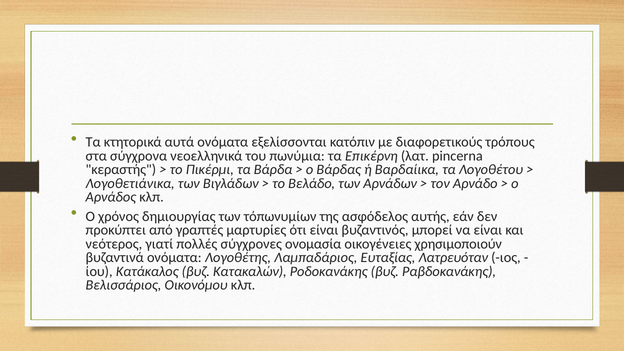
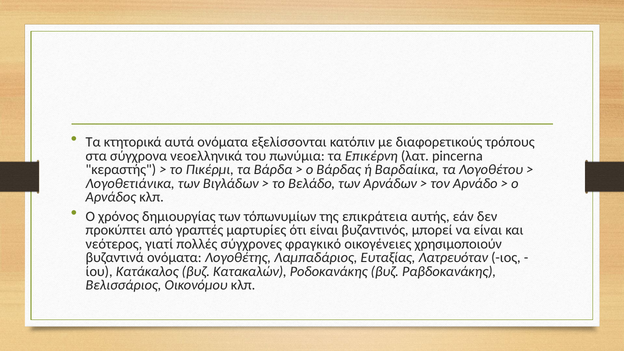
ασφόδελος: ασφόδελος -> επικράτεια
ονομασία: ονομασία -> φραγκικό
